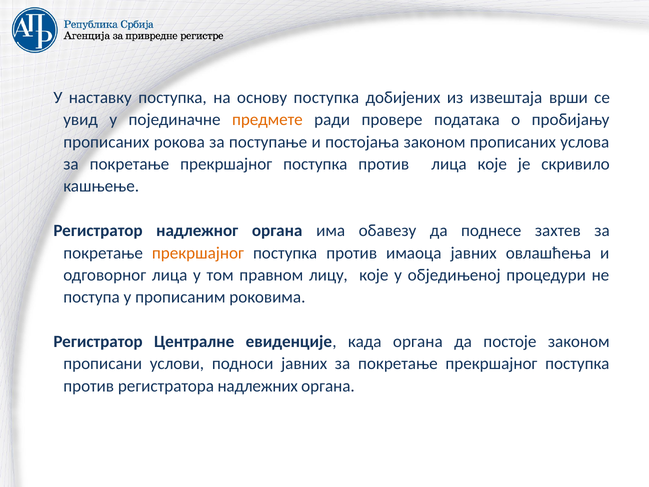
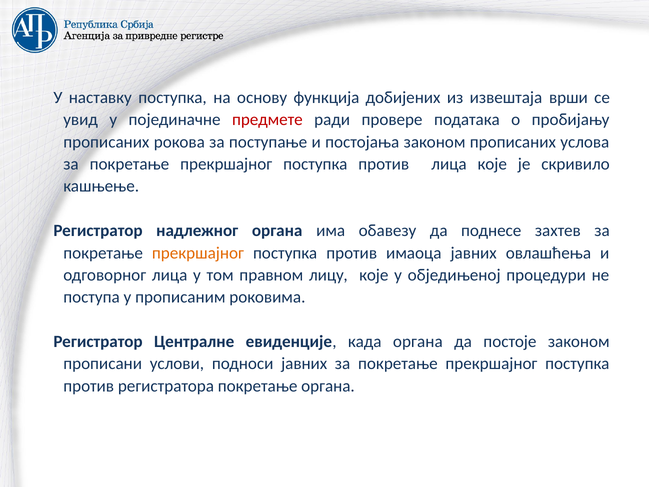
основу поступка: поступка -> функција
предмете colour: orange -> red
регистратора надлежних: надлежних -> покретање
